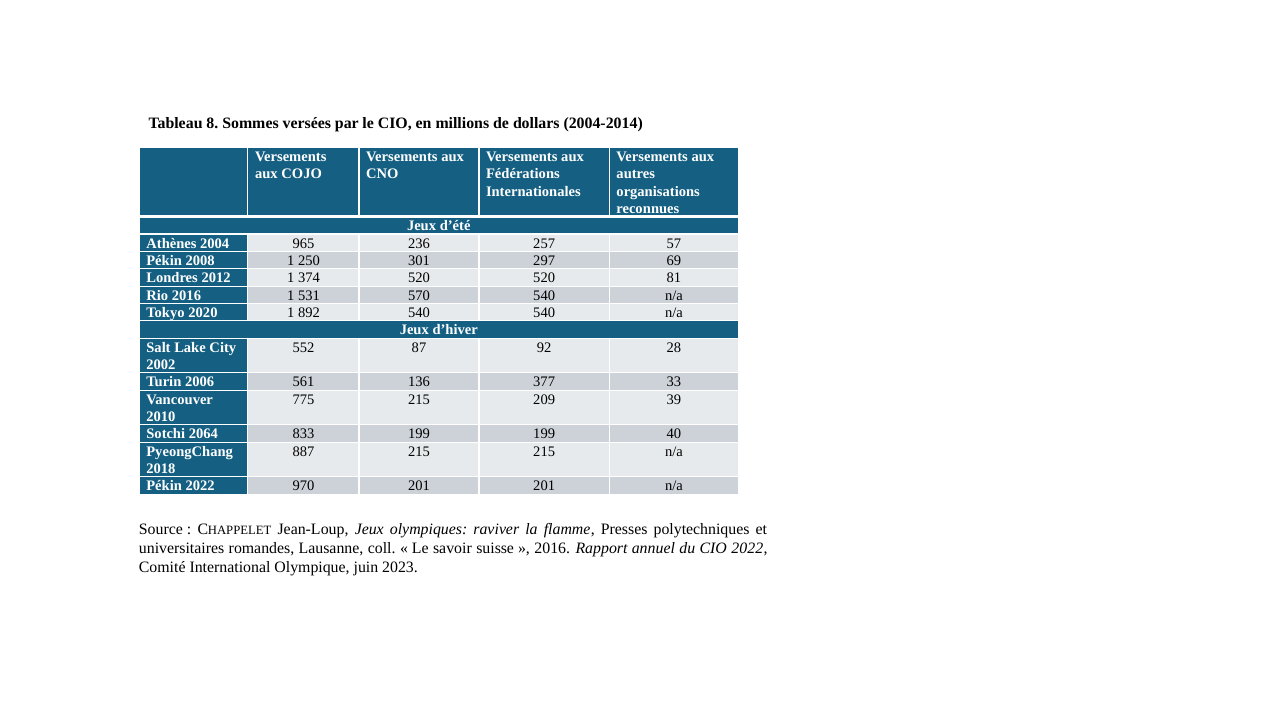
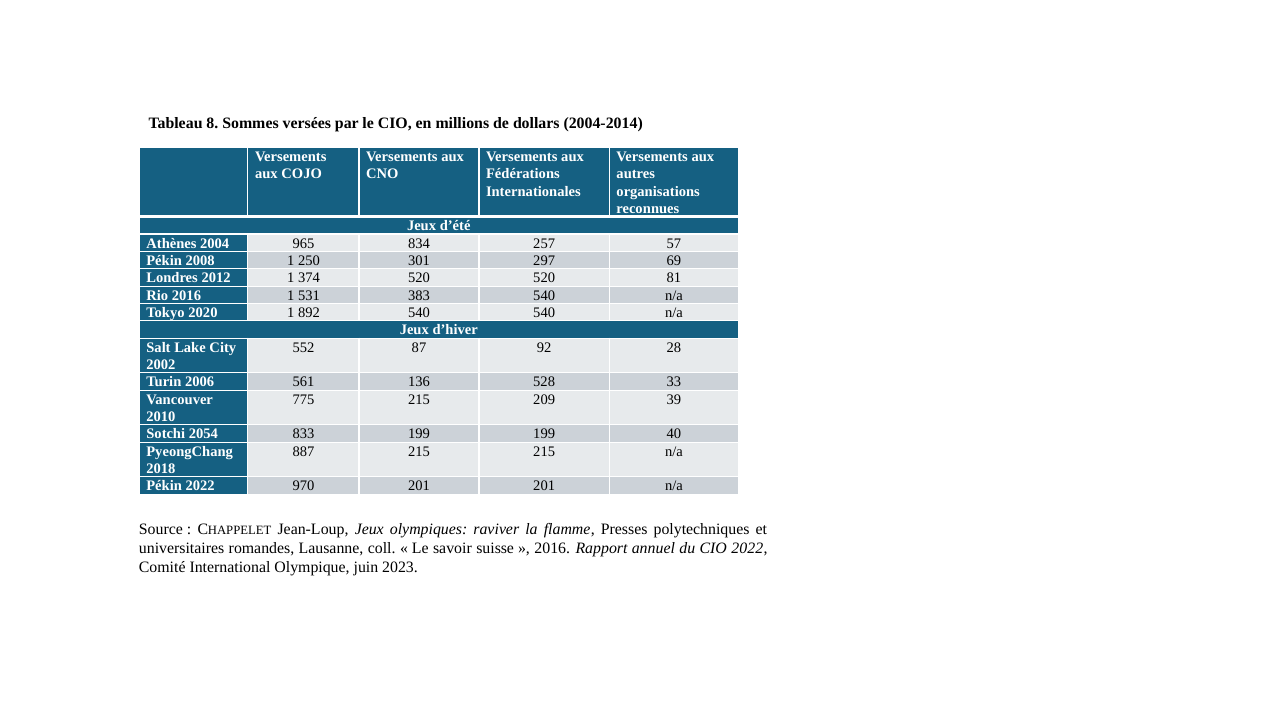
236: 236 -> 834
570: 570 -> 383
377: 377 -> 528
2064: 2064 -> 2054
